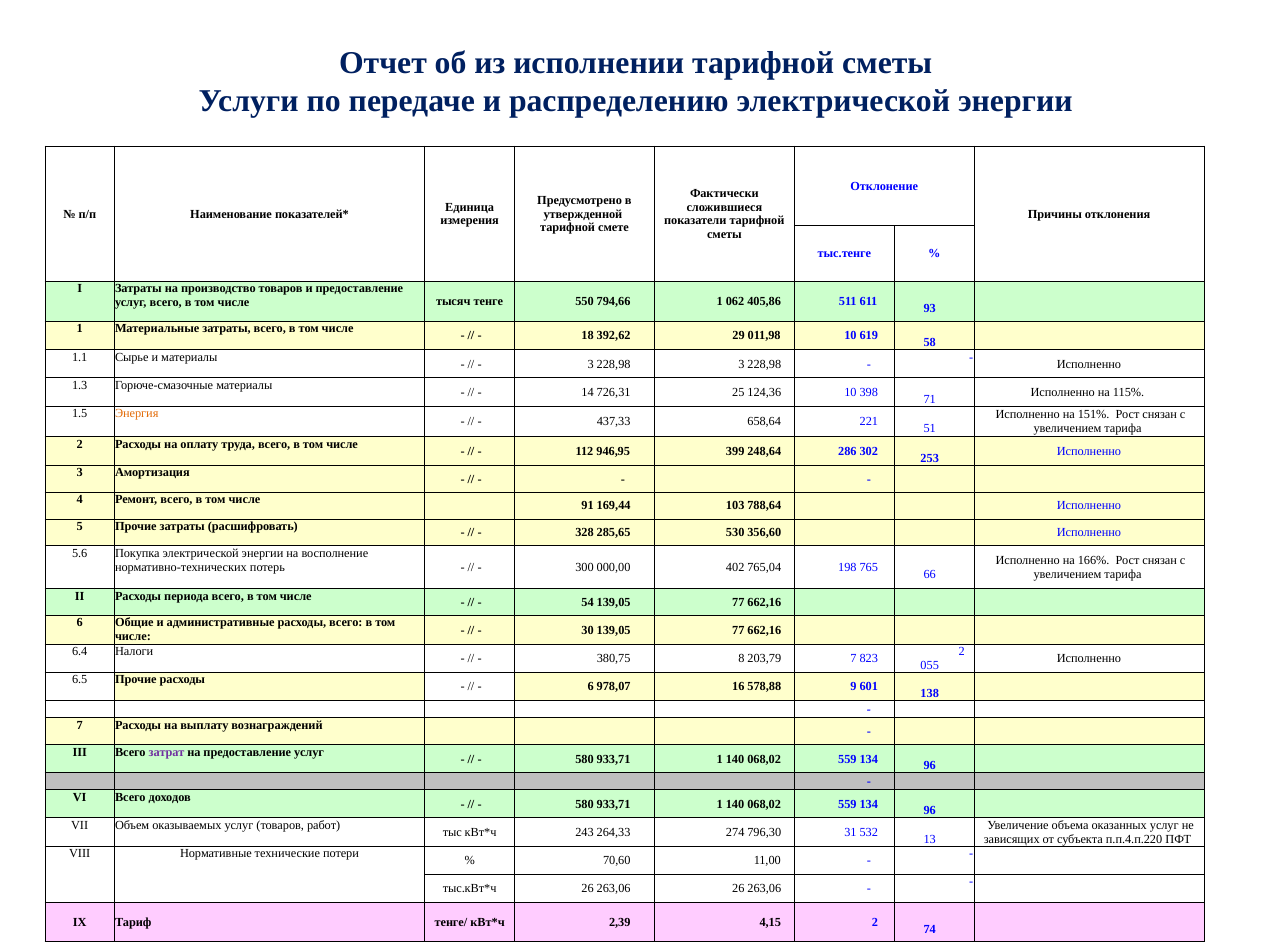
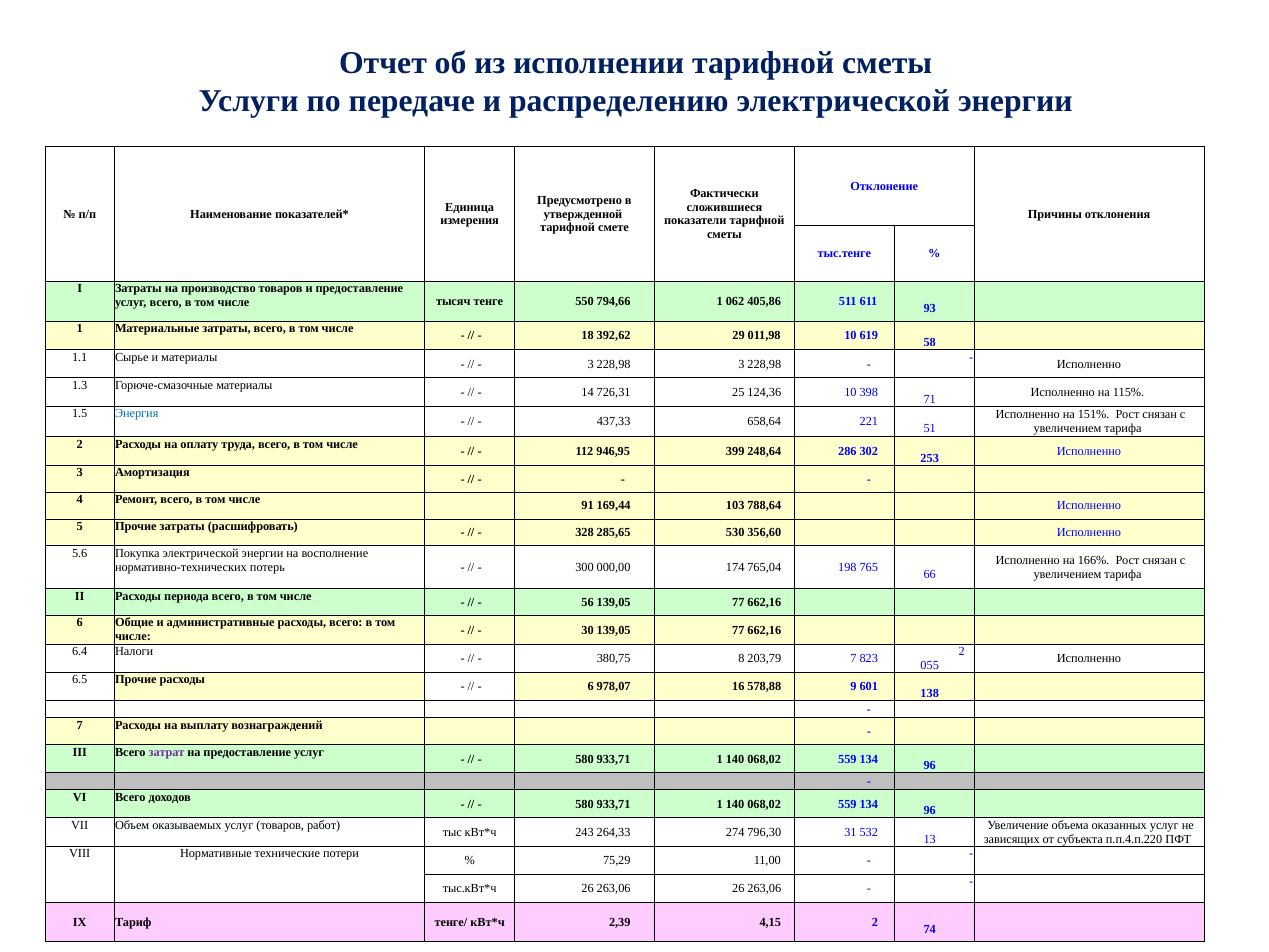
Энергия colour: orange -> blue
402: 402 -> 174
54: 54 -> 56
70,60: 70,60 -> 75,29
